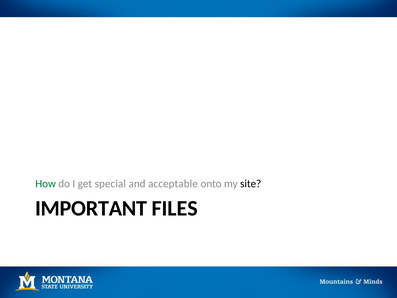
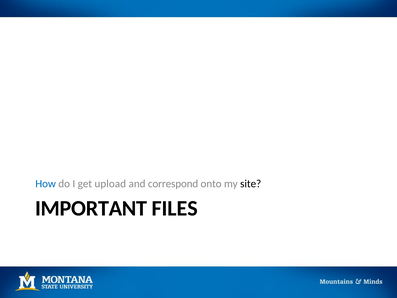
How colour: green -> blue
special: special -> upload
acceptable: acceptable -> correspond
